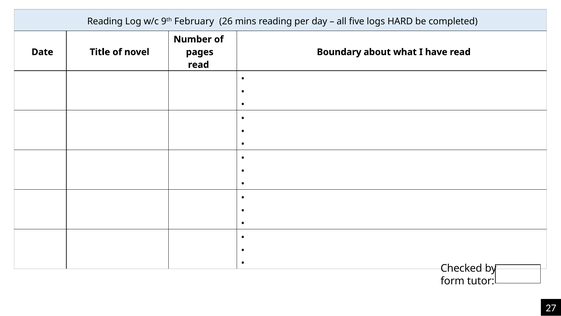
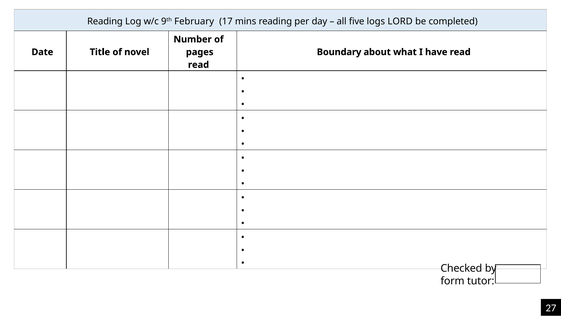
26: 26 -> 17
HARD: HARD -> LORD
